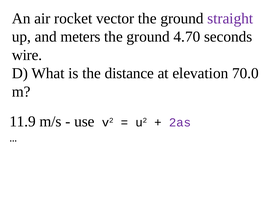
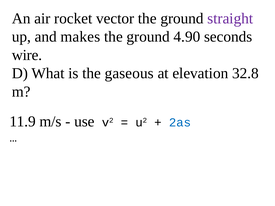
meters: meters -> makes
4.70: 4.70 -> 4.90
distance: distance -> gaseous
70.0: 70.0 -> 32.8
2as colour: purple -> blue
